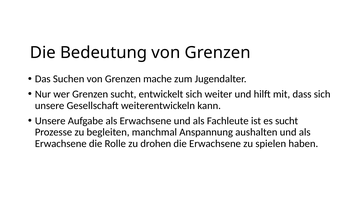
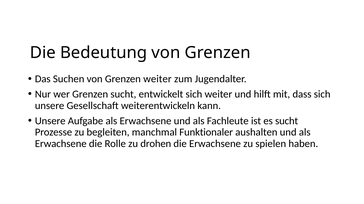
Grenzen mache: mache -> weiter
Anspannung: Anspannung -> Funktionaler
